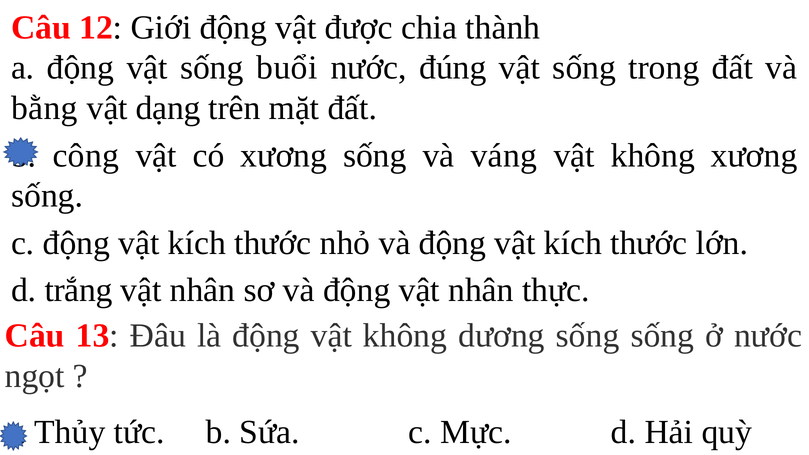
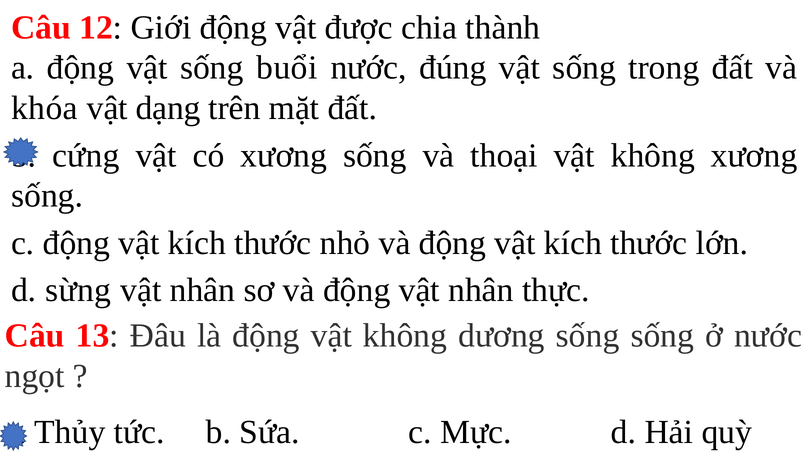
bằng: bằng -> khóa
công: công -> cứng
váng: váng -> thoại
trắng: trắng -> sừng
